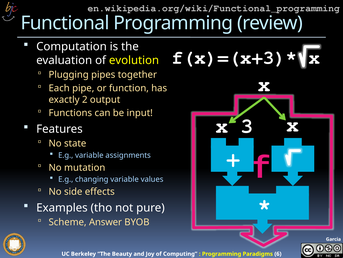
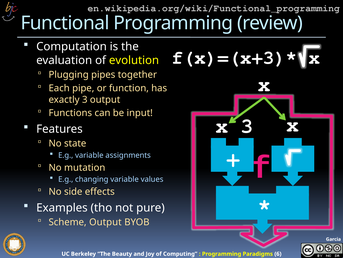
exactly 2: 2 -> 3
Scheme Answer: Answer -> Output
